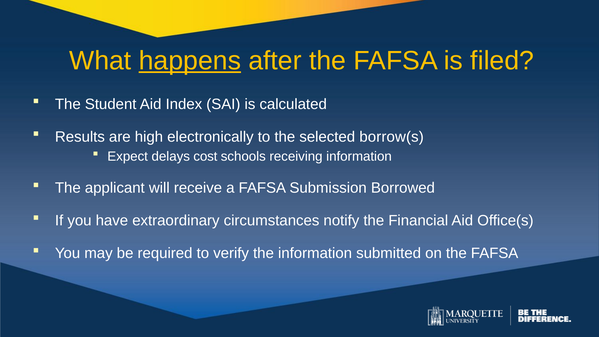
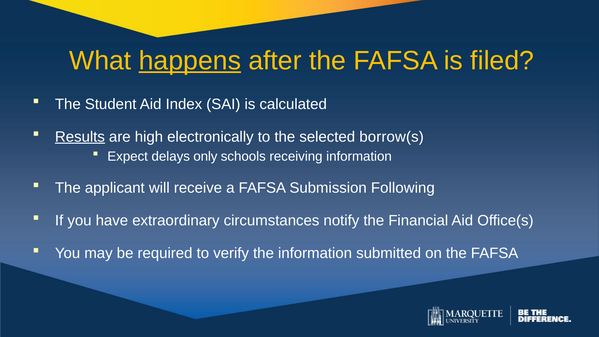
Results underline: none -> present
cost: cost -> only
Borrowed: Borrowed -> Following
